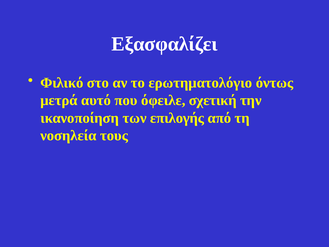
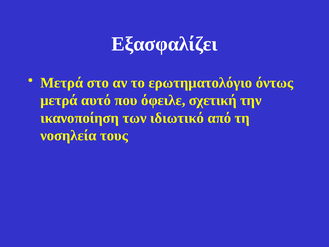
Φιλικό at (62, 83): Φιλικό -> Μετρά
επιλογής: επιλογής -> ιδιωτικό
